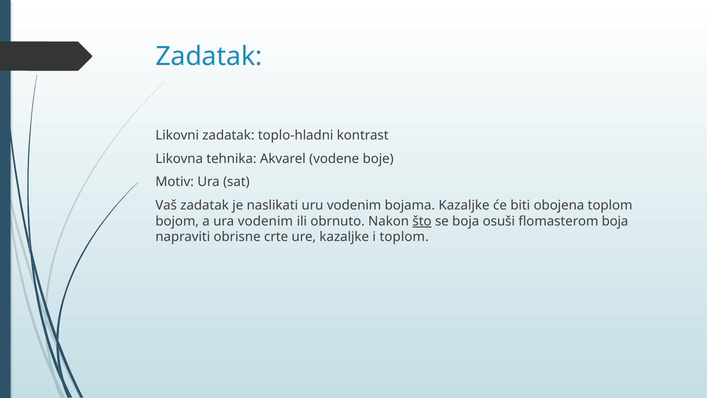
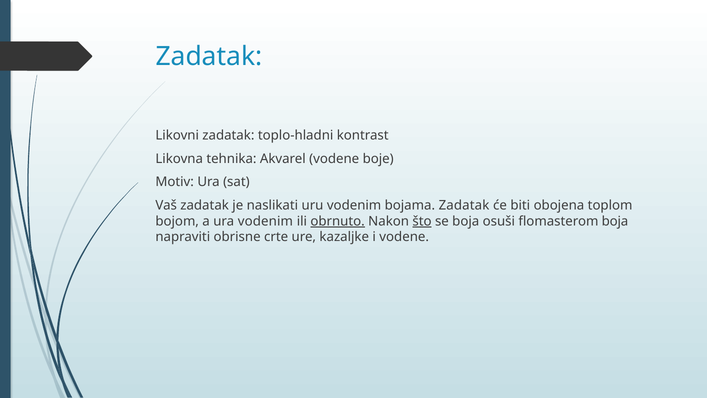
bojama Kazaljke: Kazaljke -> Zadatak
obrnuto underline: none -> present
i toplom: toplom -> vodene
